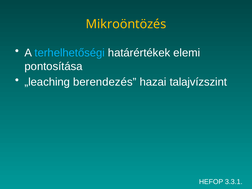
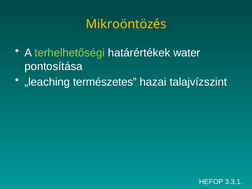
terhelhetőségi colour: light blue -> light green
elemi: elemi -> water
berendezés: berendezés -> természetes
